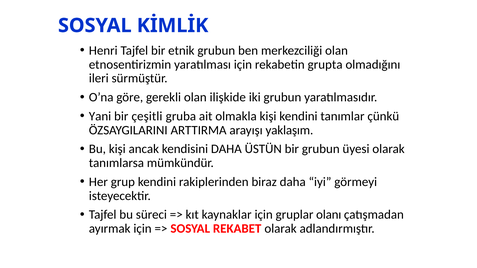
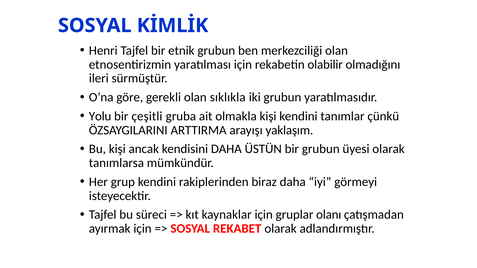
grupta: grupta -> olabilir
ilişkide: ilişkide -> sıklıkla
Yani: Yani -> Yolu
